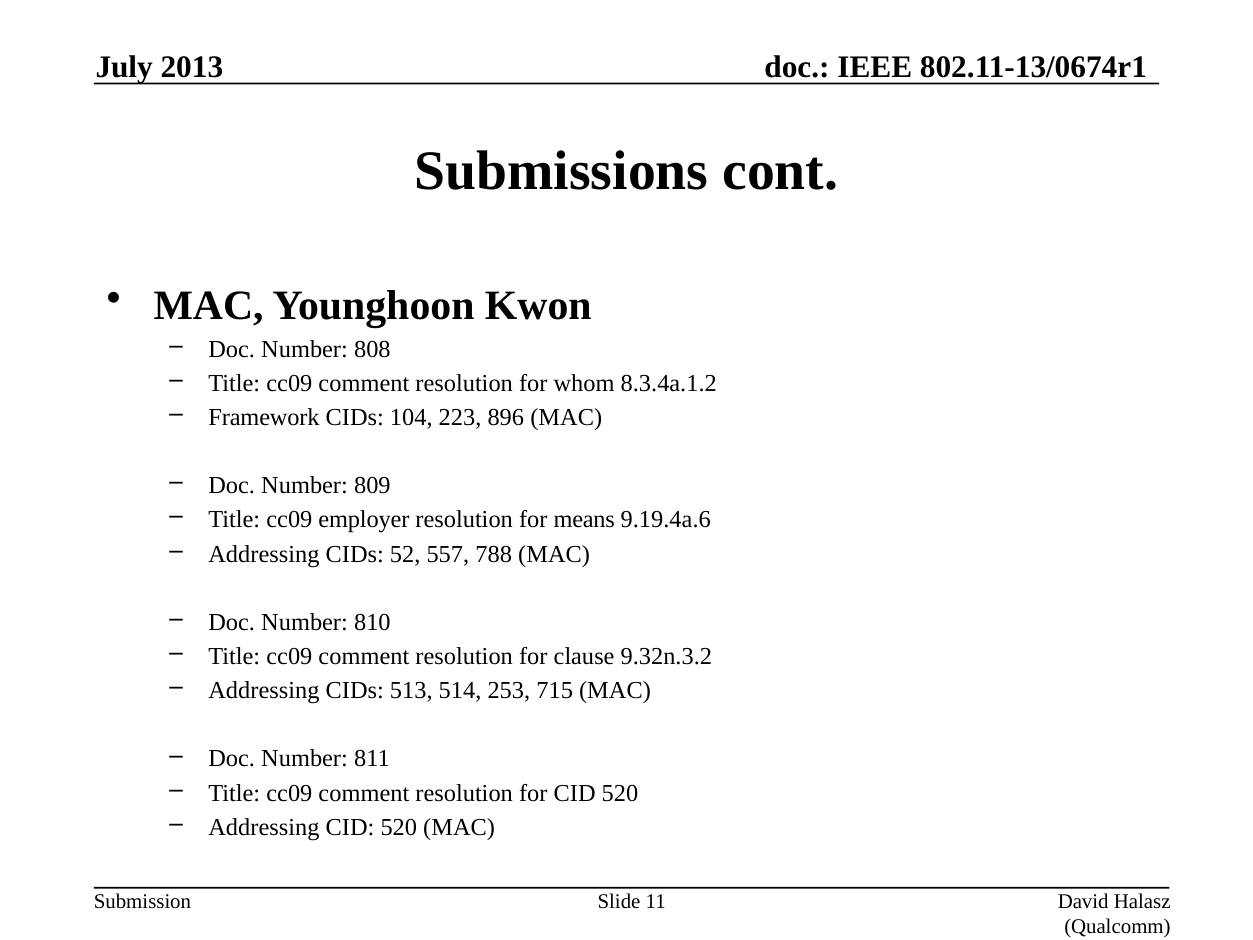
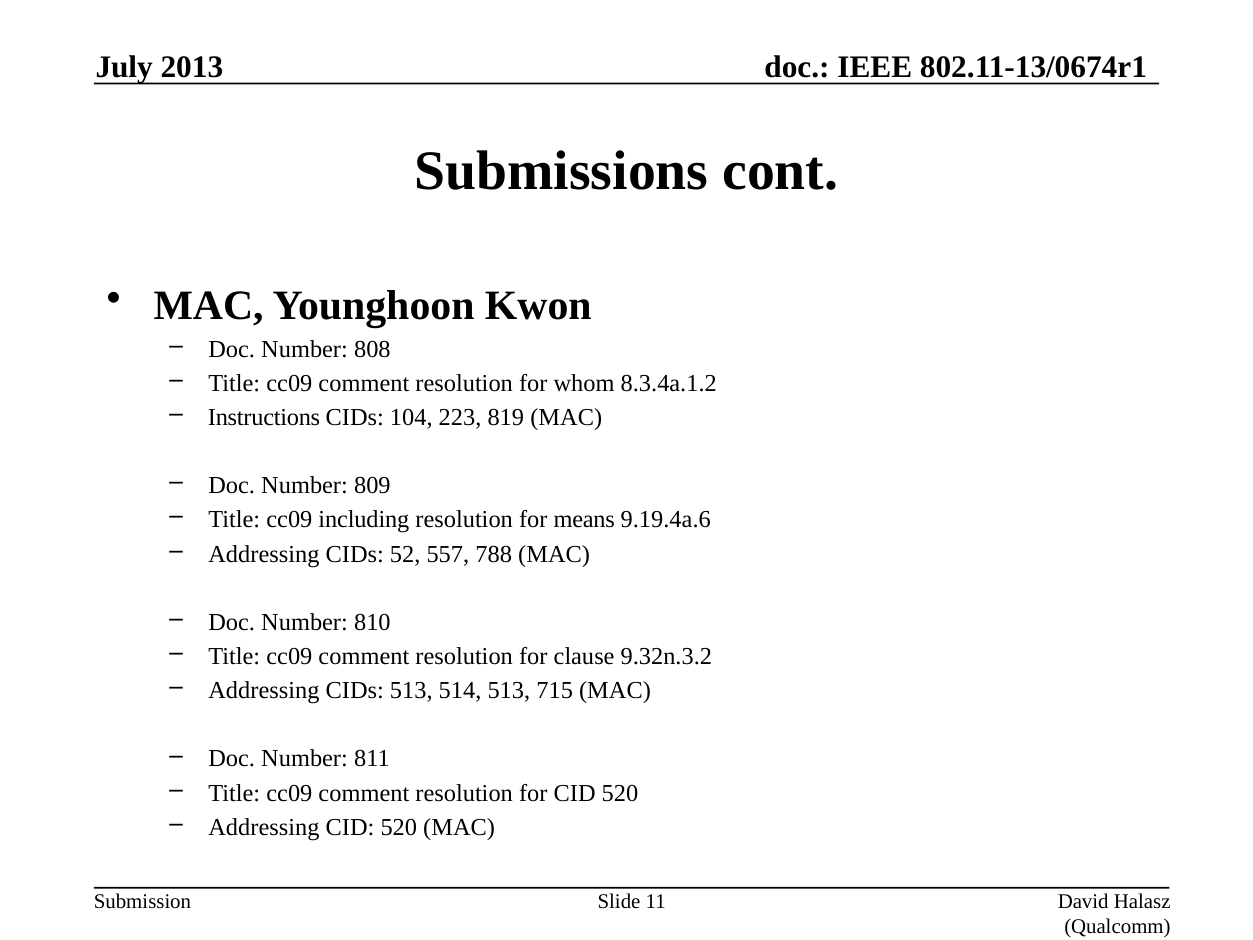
Framework: Framework -> Instructions
896: 896 -> 819
employer: employer -> including
514 253: 253 -> 513
